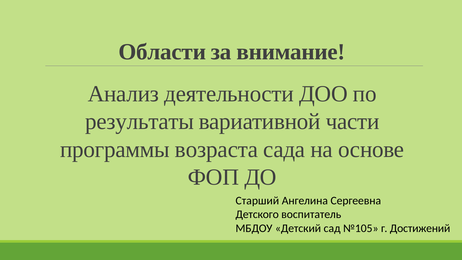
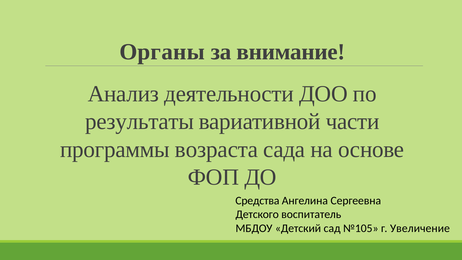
Области: Области -> Органы
Старший: Старший -> Средства
Достижений: Достижений -> Увеличение
